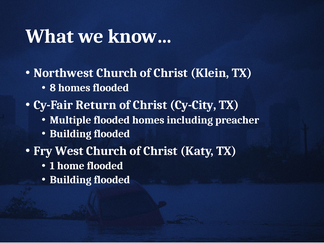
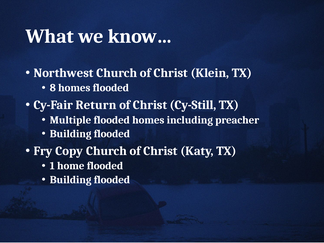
Cy-City: Cy-City -> Cy-Still
West: West -> Copy
